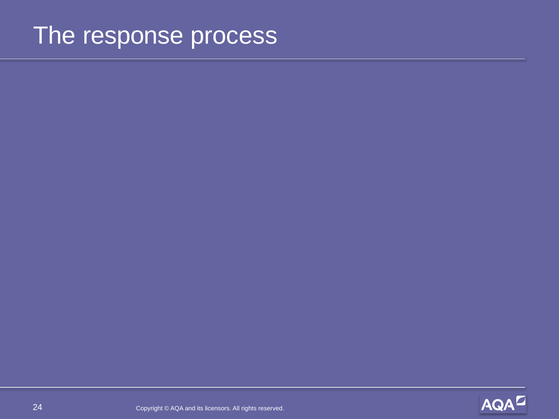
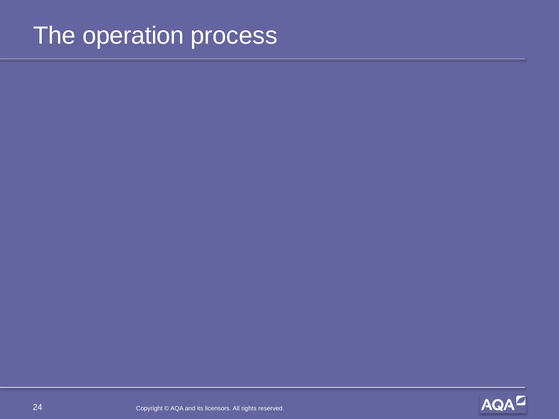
response: response -> operation
